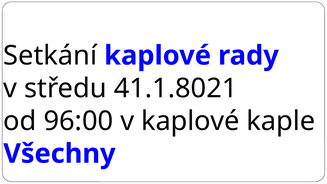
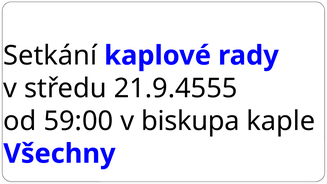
41.1.8021: 41.1.8021 -> 21.9.4555
96:00: 96:00 -> 59:00
v kaplové: kaplové -> biskupa
